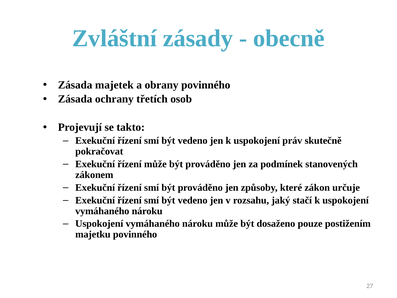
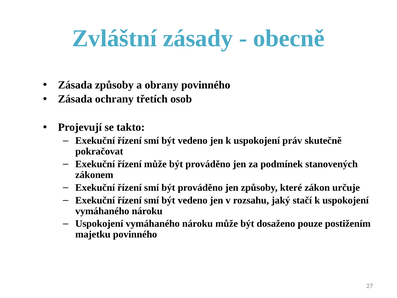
Zásada majetek: majetek -> způsoby
